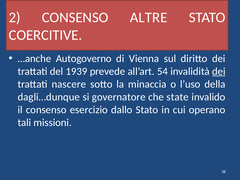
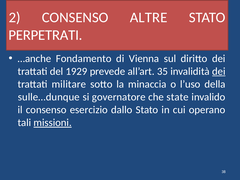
COERCITIVE: COERCITIVE -> PERPETRATI
Autogoverno: Autogoverno -> Fondamento
1939: 1939 -> 1929
54: 54 -> 35
nascere: nascere -> militare
dagli…dunque: dagli…dunque -> sulle…dunque
missioni underline: none -> present
